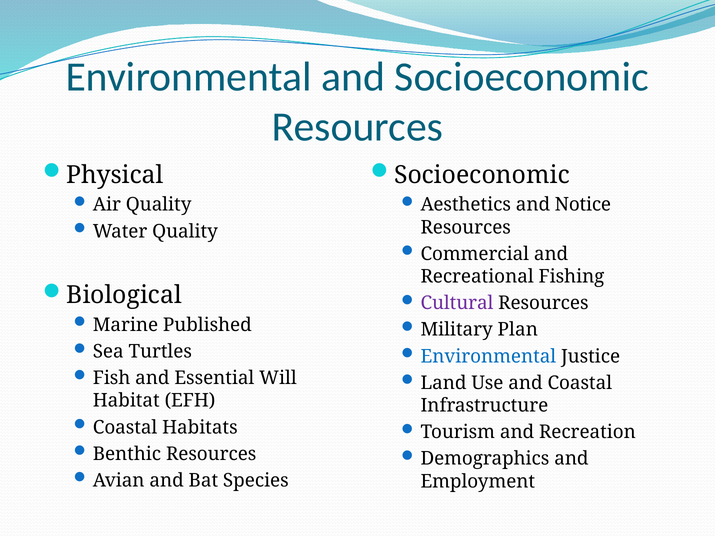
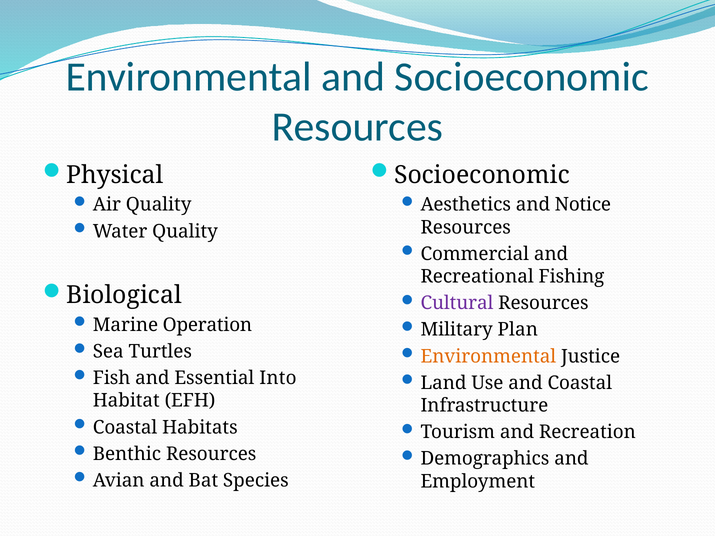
Published: Published -> Operation
Environmental at (488, 356) colour: blue -> orange
Will: Will -> Into
